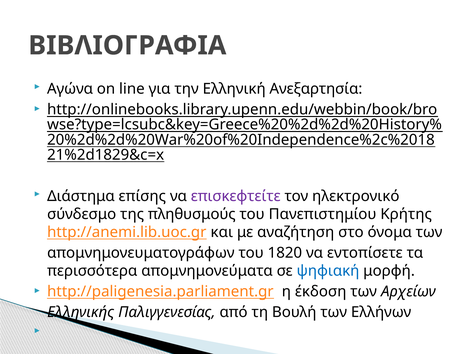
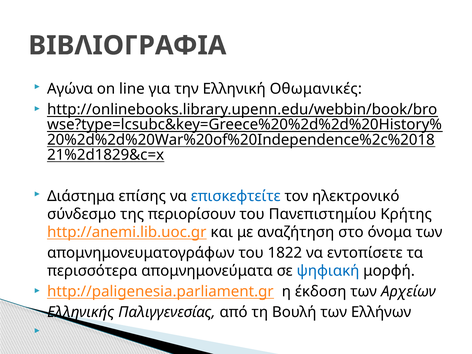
Ανεξαρτησία: Ανεξαρτησία -> Οθωμανικές
επισκεφτείτε colour: purple -> blue
πληθυσμούς: πληθυσμούς -> περιορίσουν
1820: 1820 -> 1822
